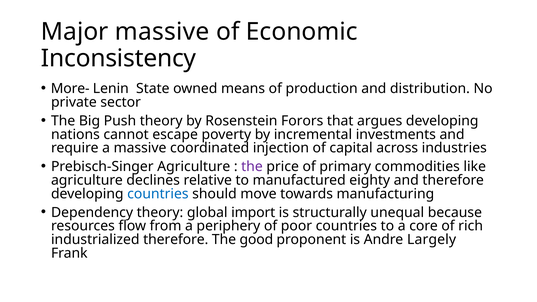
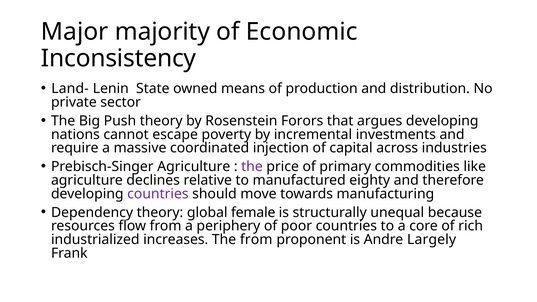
Major massive: massive -> majority
More-: More- -> Land-
countries at (158, 194) colour: blue -> purple
import: import -> female
industrialized therefore: therefore -> increases
The good: good -> from
